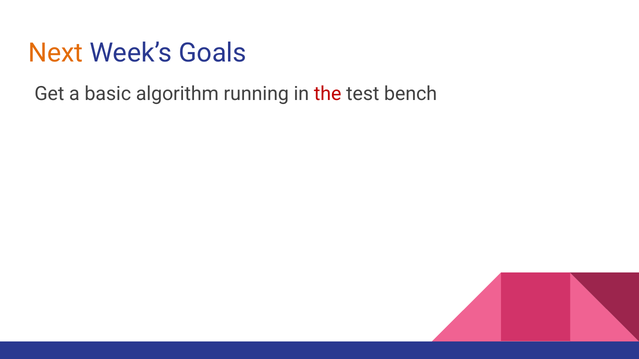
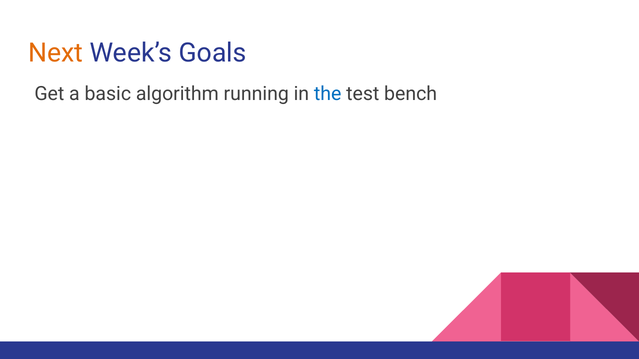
the colour: red -> blue
